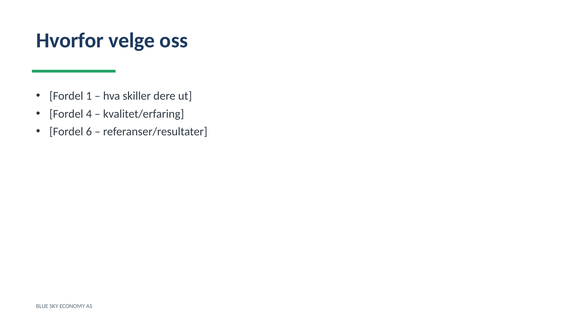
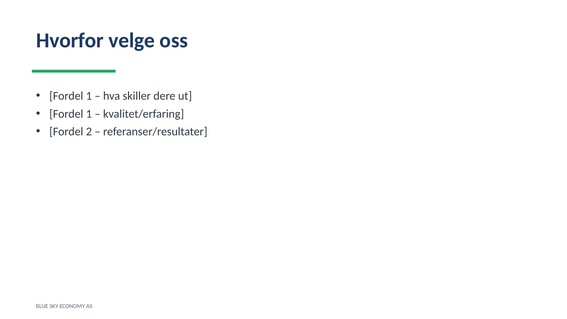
4 at (89, 114): 4 -> 1
6: 6 -> 2
